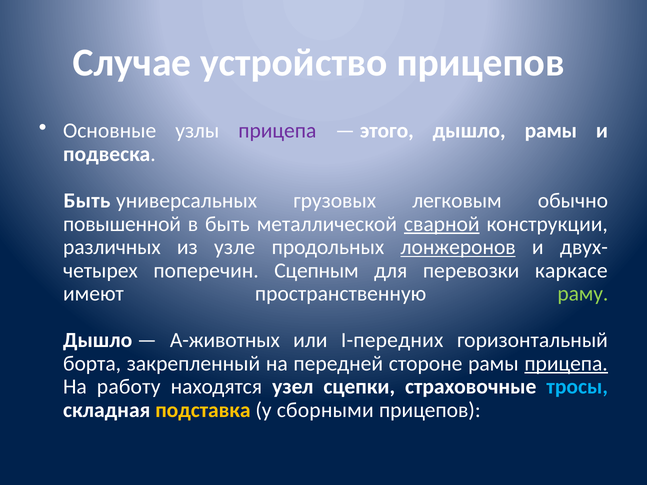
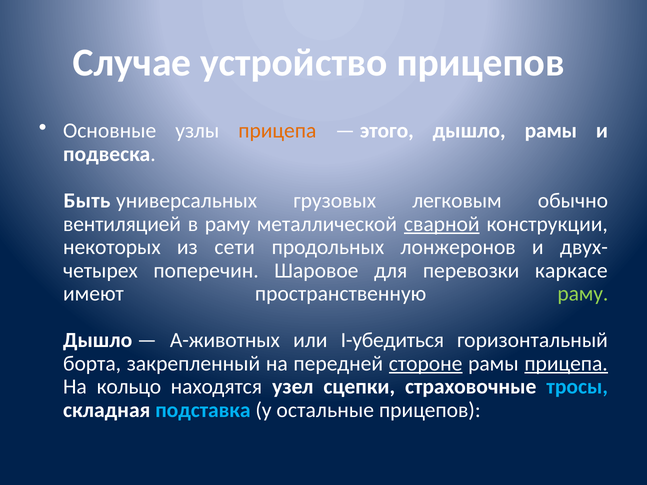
прицепа at (277, 131) colour: purple -> orange
повышенной: повышенной -> вентиляцией
в быть: быть -> раму
различных: различных -> некоторых
узле: узле -> сети
лонжеронов underline: present -> none
Сцепным: Сцепным -> Шаровое
I-передних: I-передних -> I-убедиться
стороне underline: none -> present
работу: работу -> кольцо
подставка colour: yellow -> light blue
сборными: сборными -> остальные
